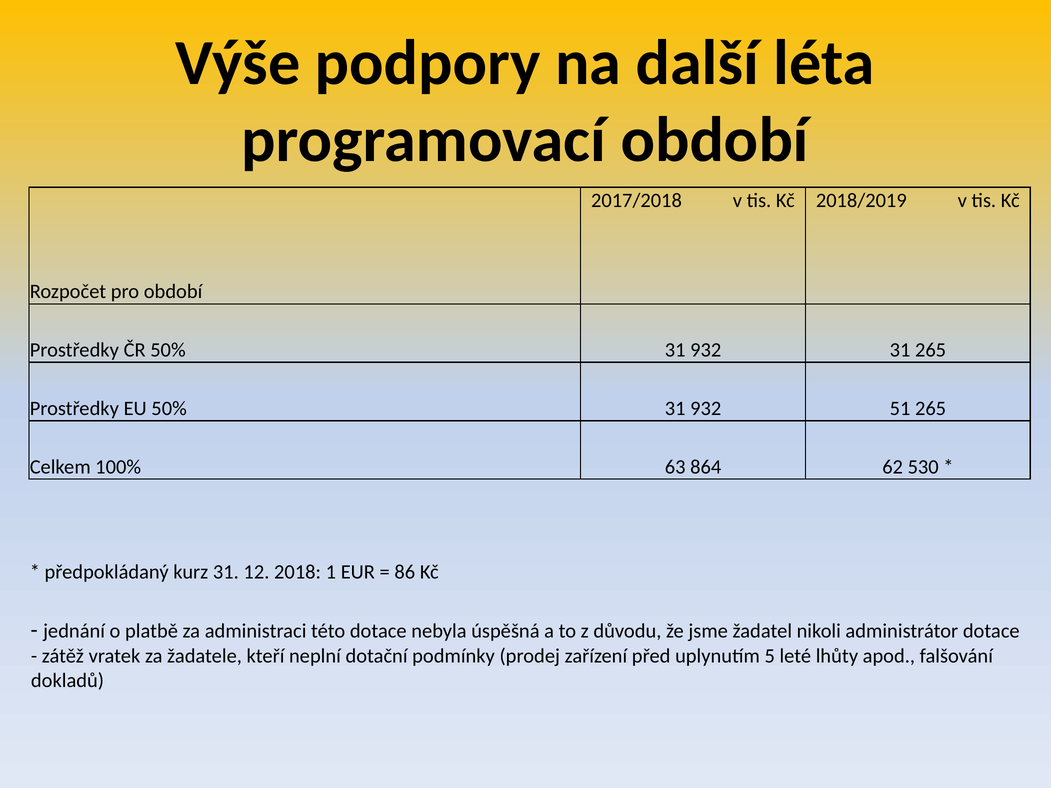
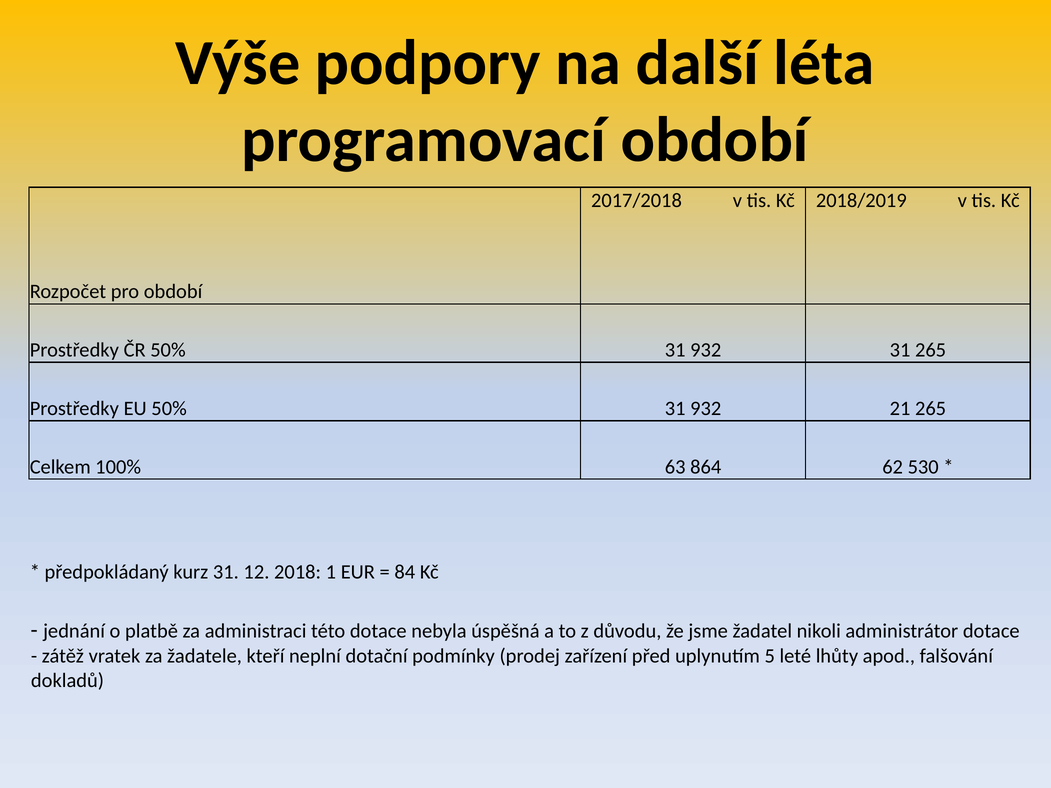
51: 51 -> 21
86: 86 -> 84
